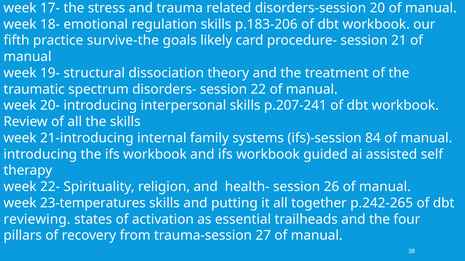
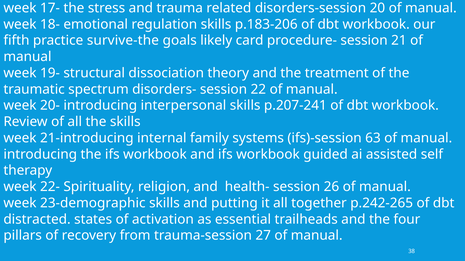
84: 84 -> 63
23-temperatures: 23-temperatures -> 23-demographic
reviewing: reviewing -> distracted
